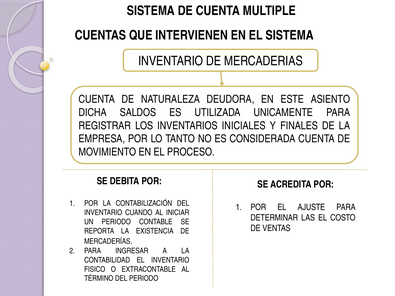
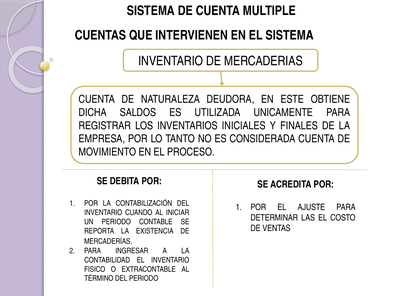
ASIENTO: ASIENTO -> OBTIENE
